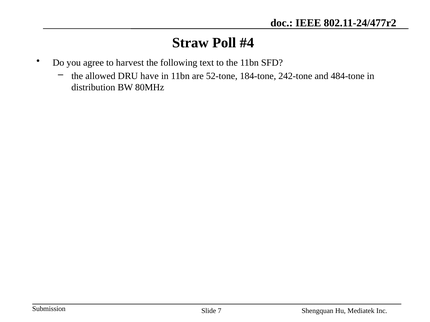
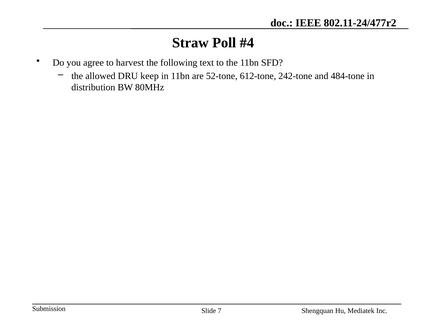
have: have -> keep
184-tone: 184-tone -> 612-tone
